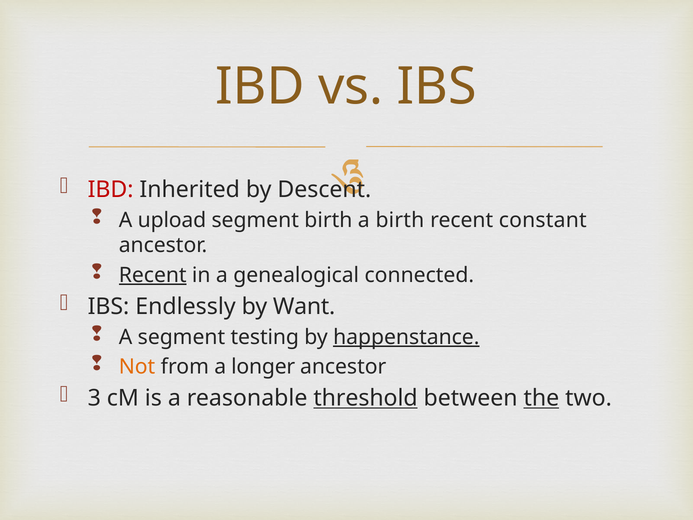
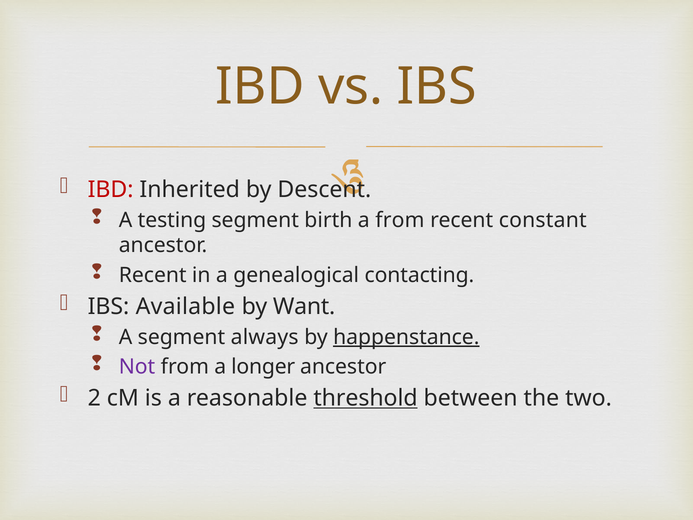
upload: upload -> testing
a birth: birth -> from
Recent at (153, 275) underline: present -> none
connected: connected -> contacting
Endlessly: Endlessly -> Available
testing: testing -> always
Not colour: orange -> purple
3: 3 -> 2
the underline: present -> none
